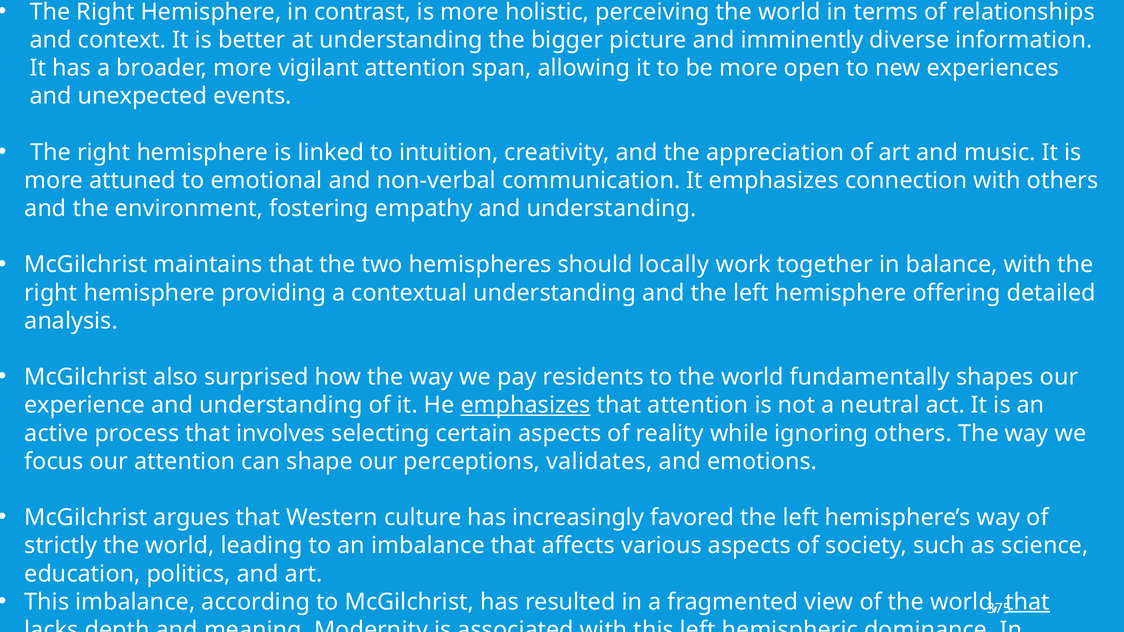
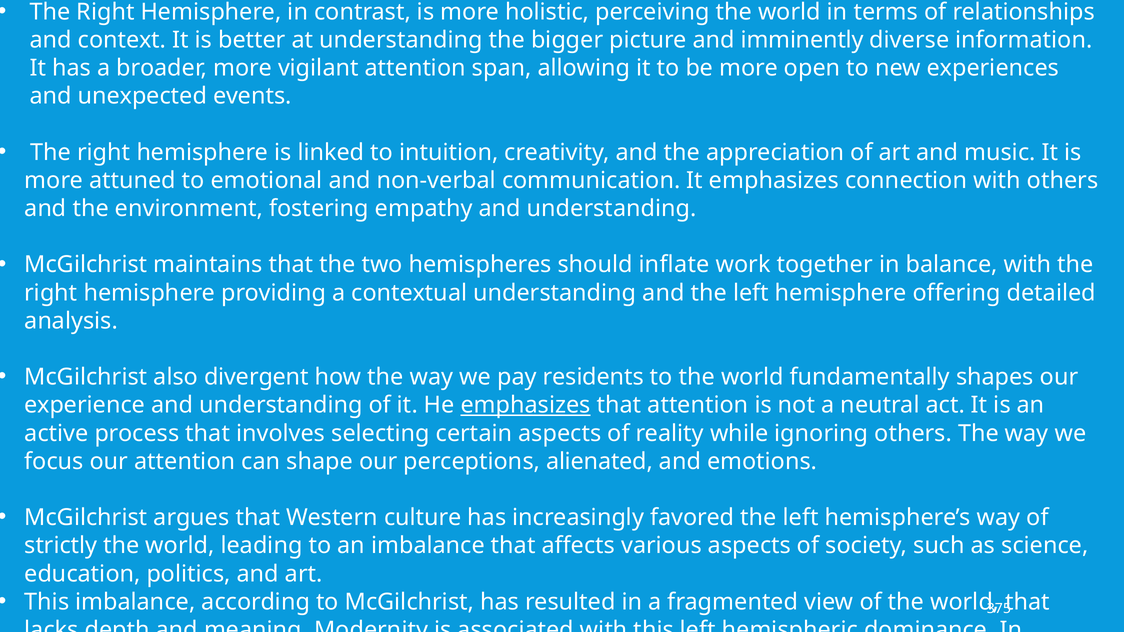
locally: locally -> inflate
surprised: surprised -> divergent
validates: validates -> alienated
that at (1028, 602) underline: present -> none
